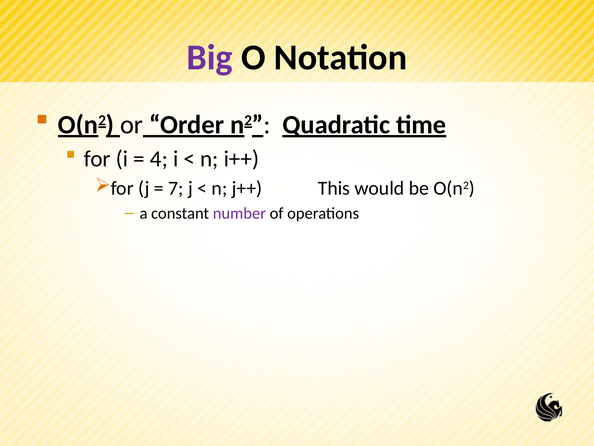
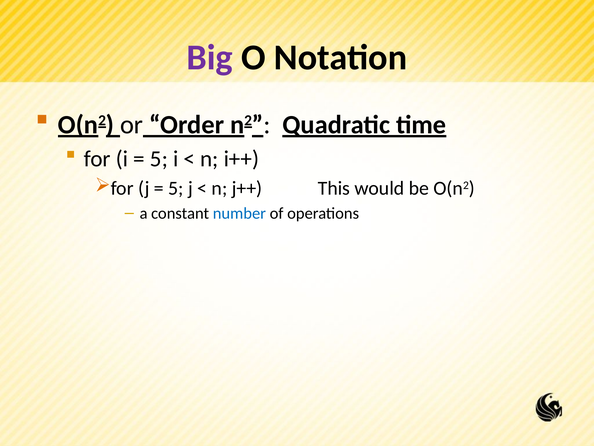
4 at (159, 159): 4 -> 5
7 at (176, 188): 7 -> 5
number colour: purple -> blue
